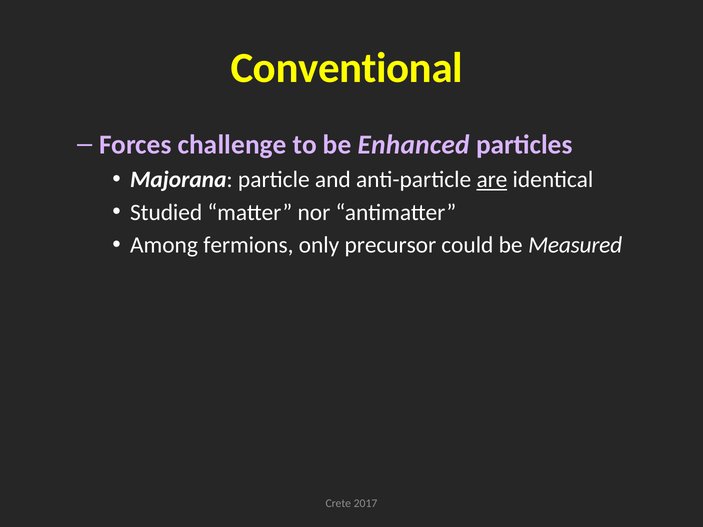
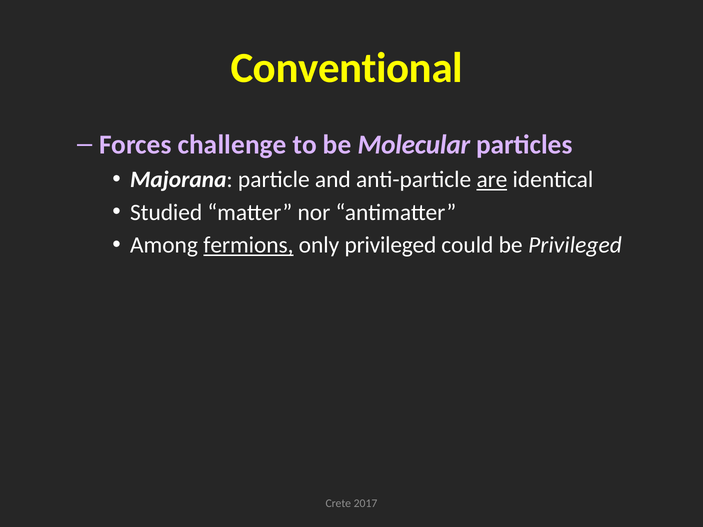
Enhanced: Enhanced -> Molecular
fermions underline: none -> present
only precursor: precursor -> privileged
be Measured: Measured -> Privileged
